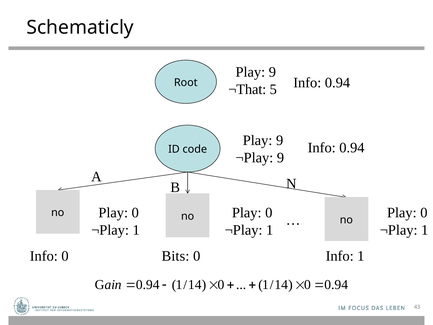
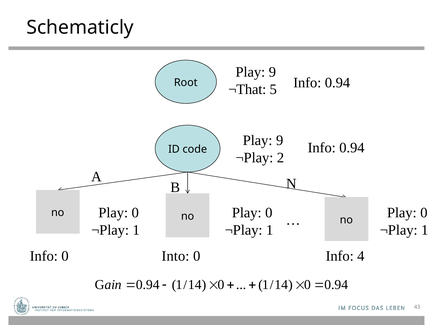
¬Play 9: 9 -> 2
Bits: Bits -> Into
Info 1: 1 -> 4
